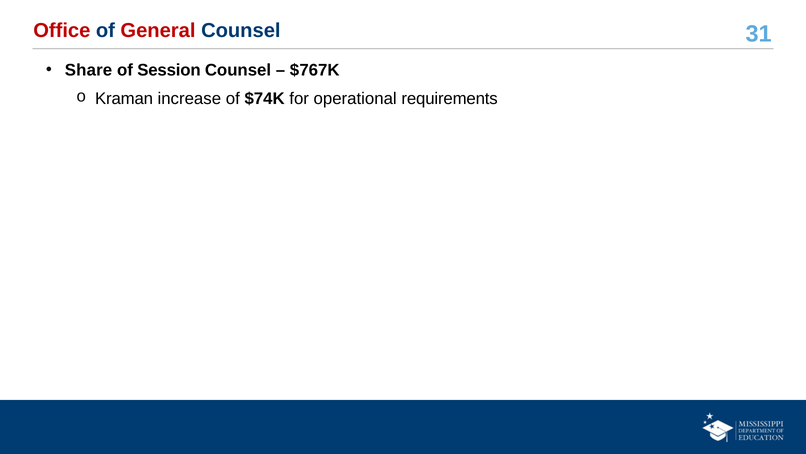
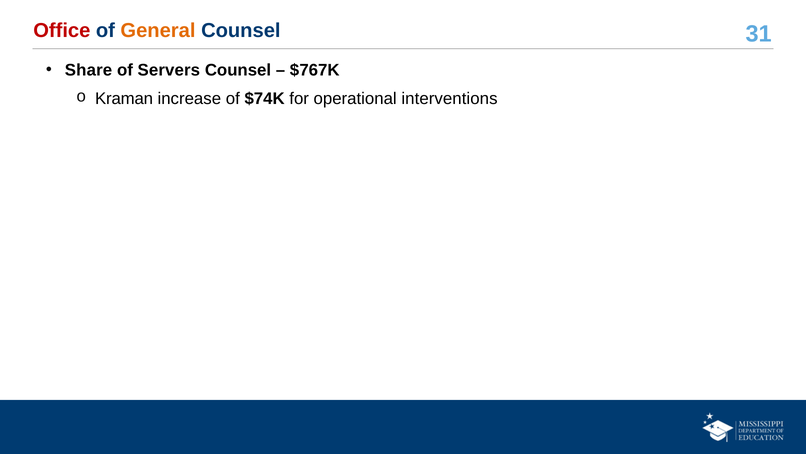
General colour: red -> orange
Session: Session -> Servers
requirements: requirements -> interventions
